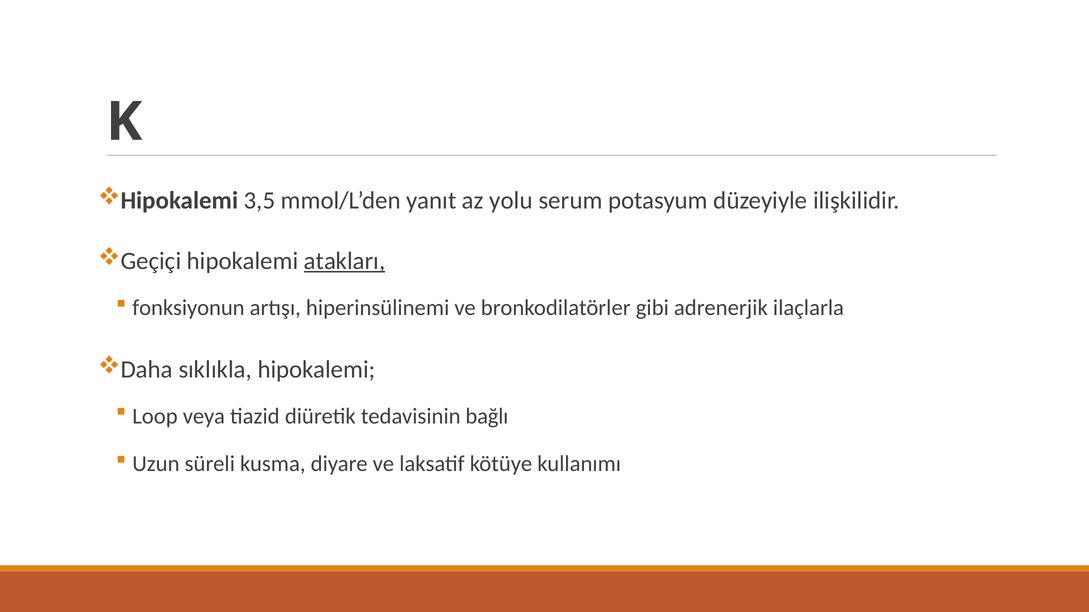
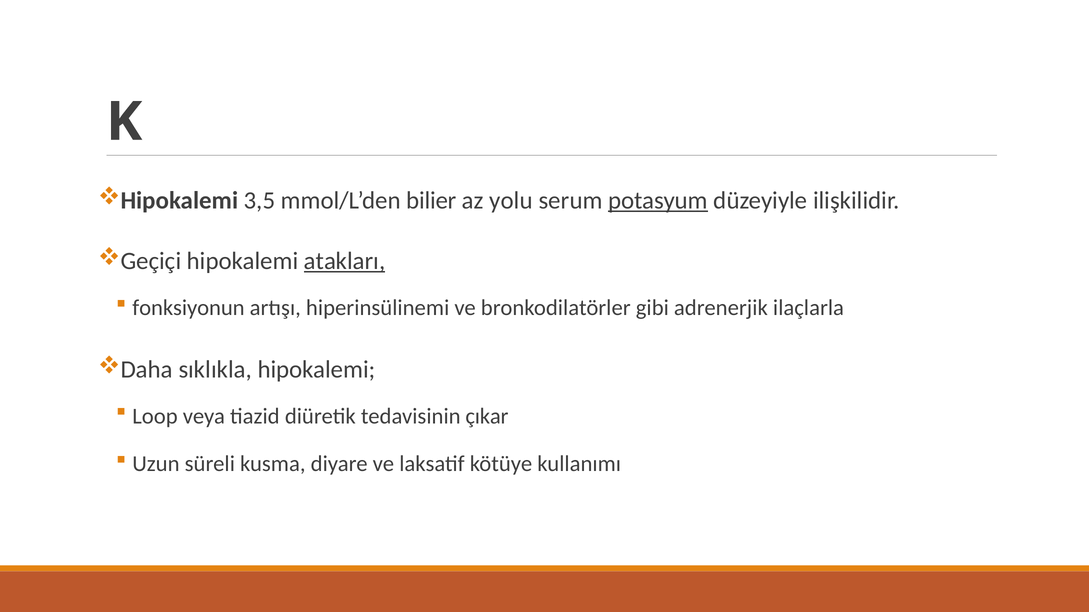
yanıt: yanıt -> bilier
potasyum underline: none -> present
bağlı: bağlı -> çıkar
